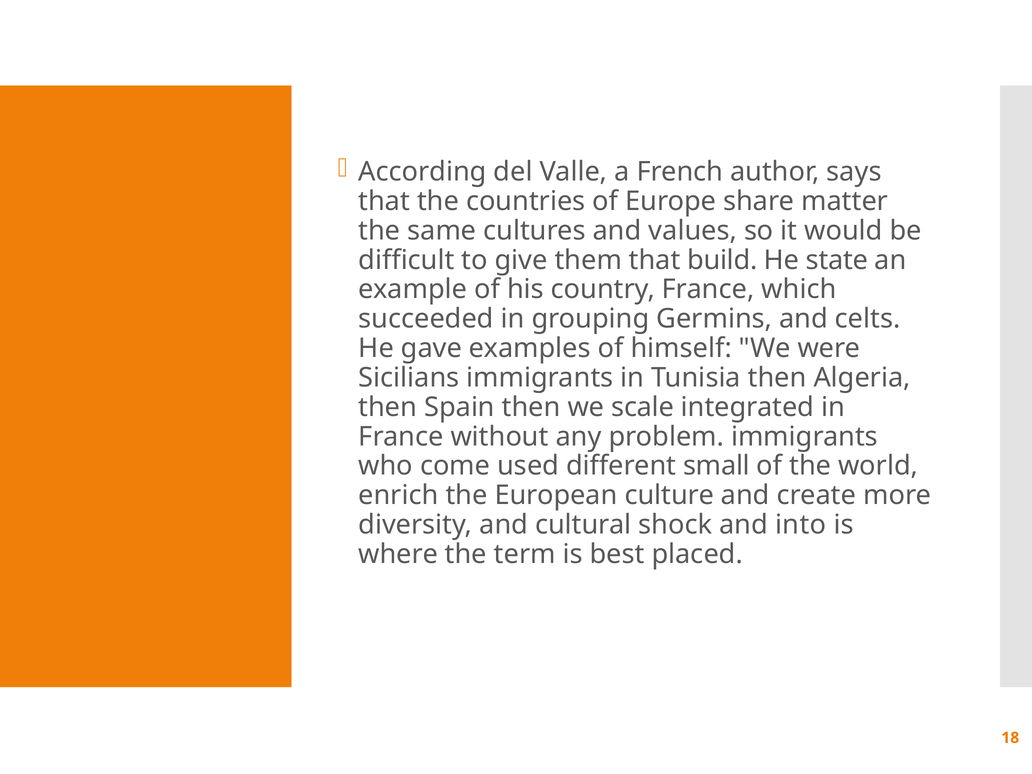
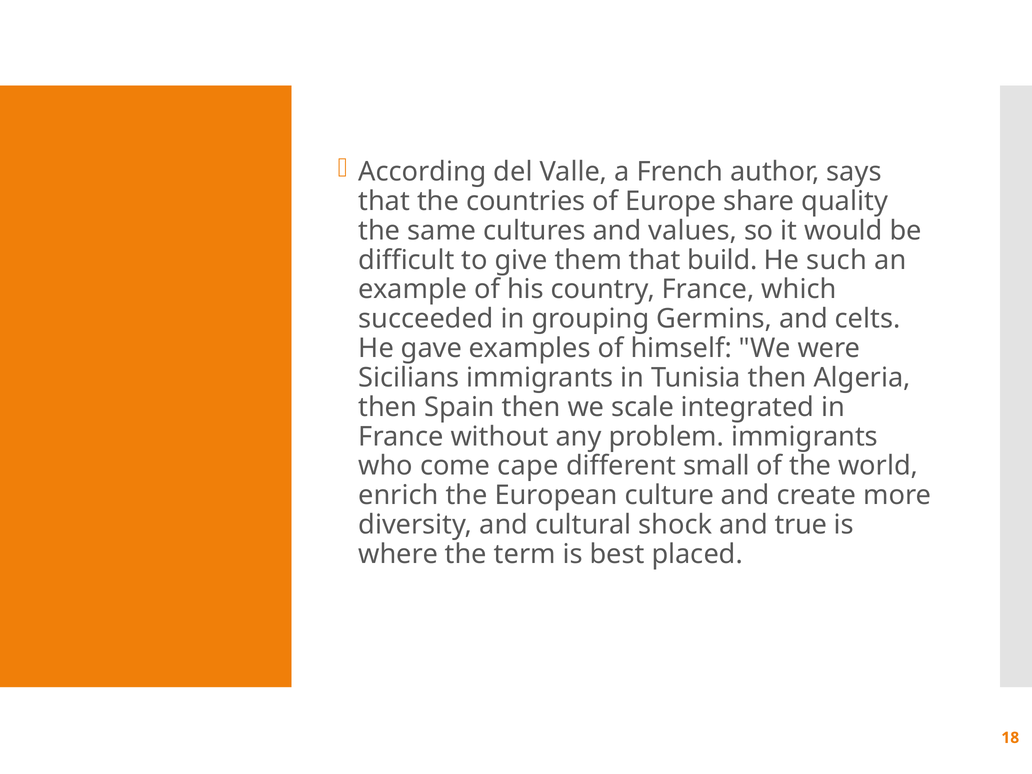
matter: matter -> quality
state: state -> such
used: used -> cape
into: into -> true
